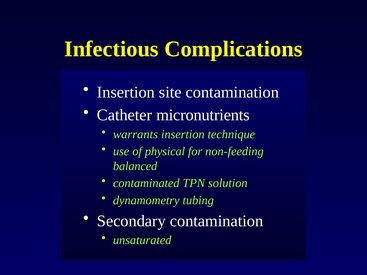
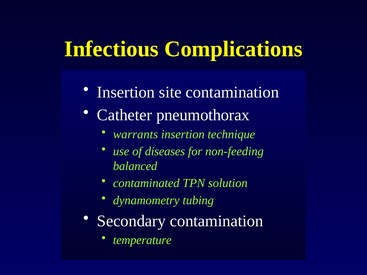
micronutrients: micronutrients -> pneumothorax
physical: physical -> diseases
unsaturated: unsaturated -> temperature
